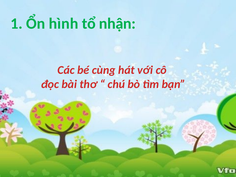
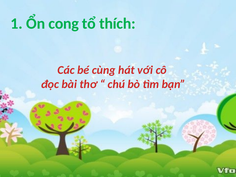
hình: hình -> cong
nhận: nhận -> thích
